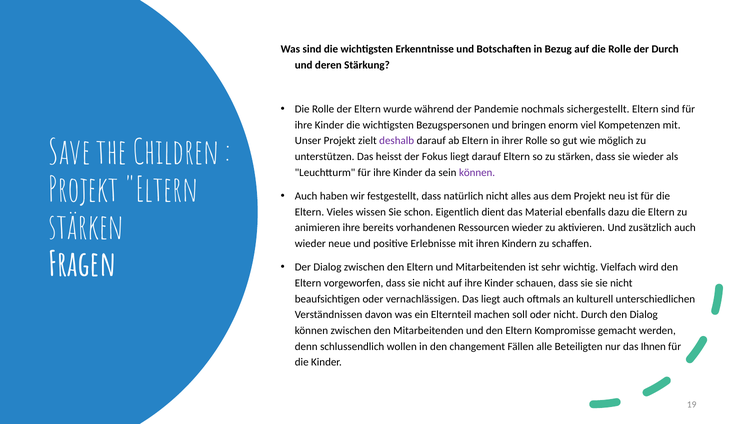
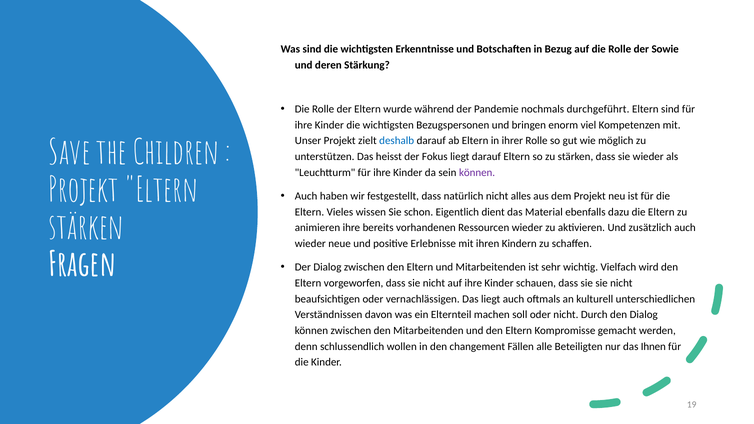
der Durch: Durch -> Sowie
sichergestellt: sichergestellt -> durchgeführt
deshalb colour: purple -> blue
